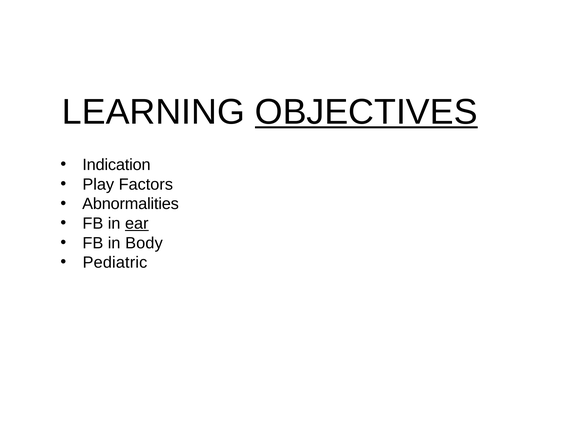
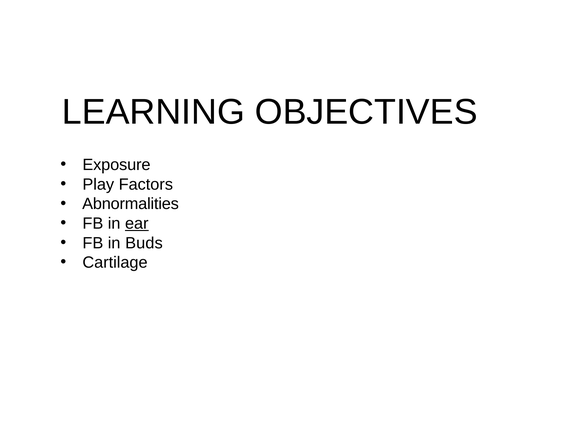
OBJECTIVES underline: present -> none
Indication: Indication -> Exposure
Body: Body -> Buds
Pediatric: Pediatric -> Cartilage
